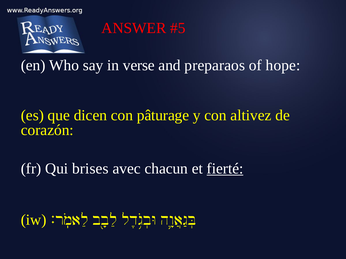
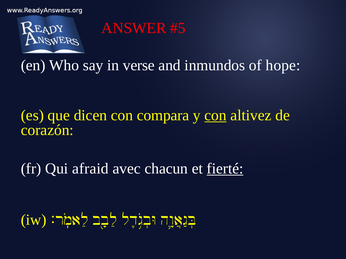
preparaos: preparaos -> inmundos
pâturage: pâturage -> compara
con at (216, 115) underline: none -> present
brises: brises -> afraid
